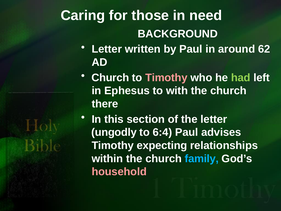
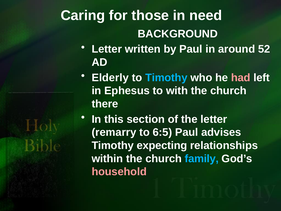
62: 62 -> 52
Church at (110, 78): Church -> Elderly
Timothy at (166, 78) colour: pink -> light blue
had colour: light green -> pink
ungodly: ungodly -> remarry
6:4: 6:4 -> 6:5
